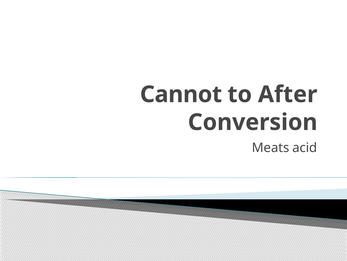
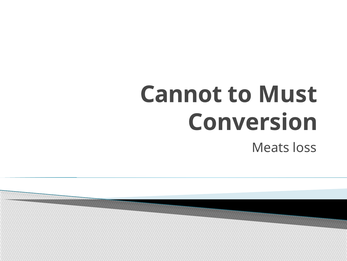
After: After -> Must
acid: acid -> loss
